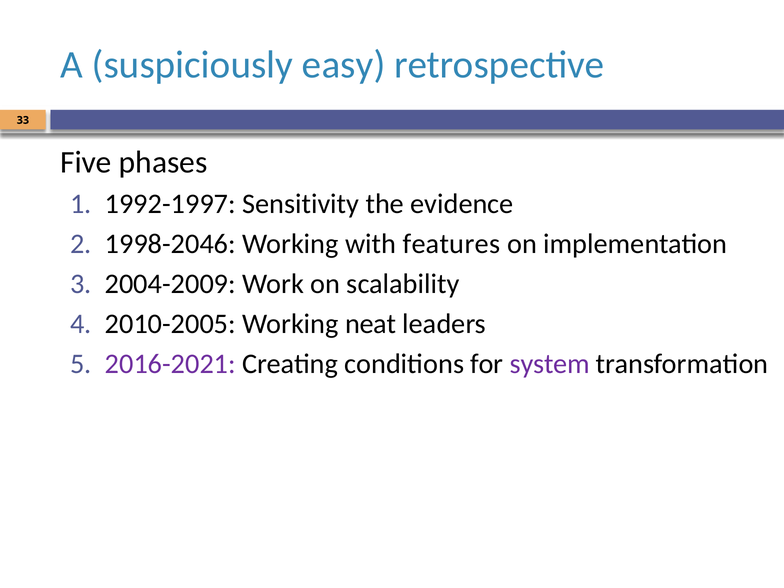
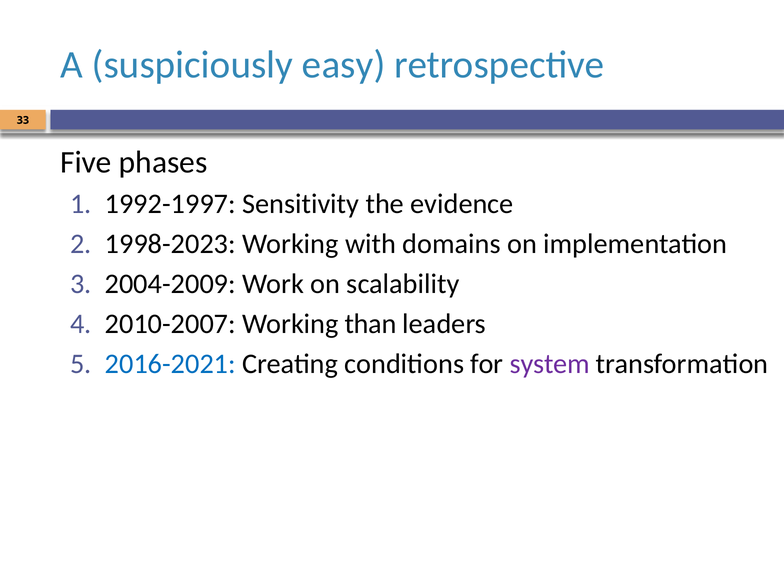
1998-2046: 1998-2046 -> 1998-2023
features: features -> domains
2010-2005: 2010-2005 -> 2010-2007
neat: neat -> than
2016-2021 colour: purple -> blue
